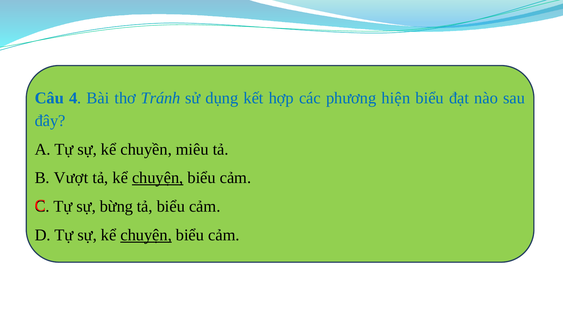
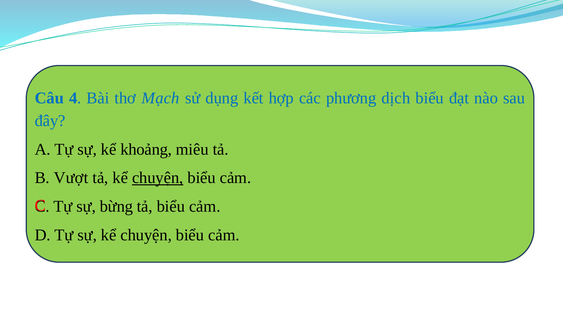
Tránh: Tránh -> Mạch
hiện: hiện -> dịch
chuyền: chuyền -> khoảng
chuyện at (146, 235) underline: present -> none
